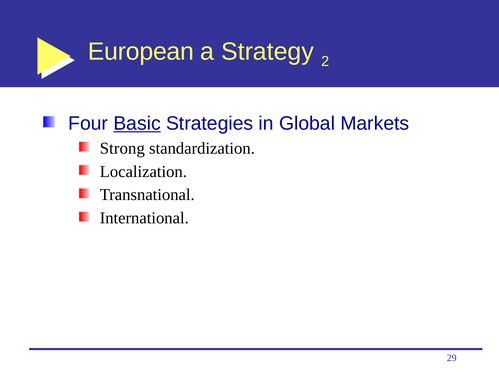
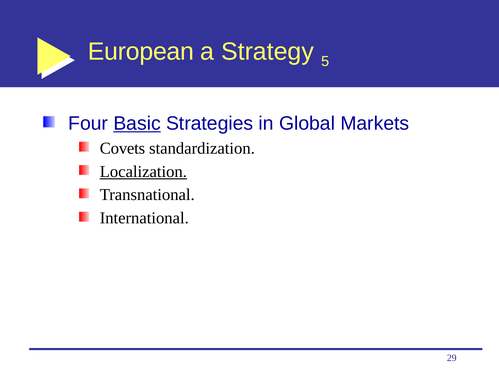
2: 2 -> 5
Strong: Strong -> Covets
Localization underline: none -> present
